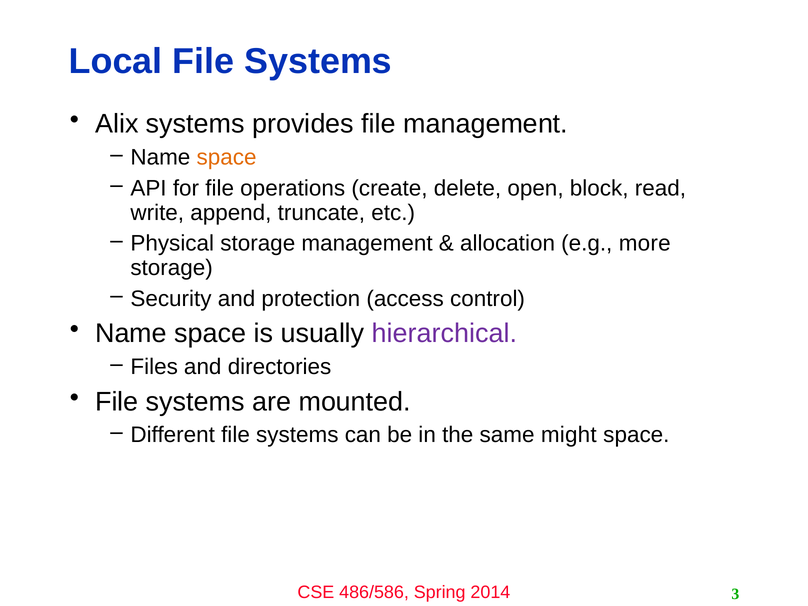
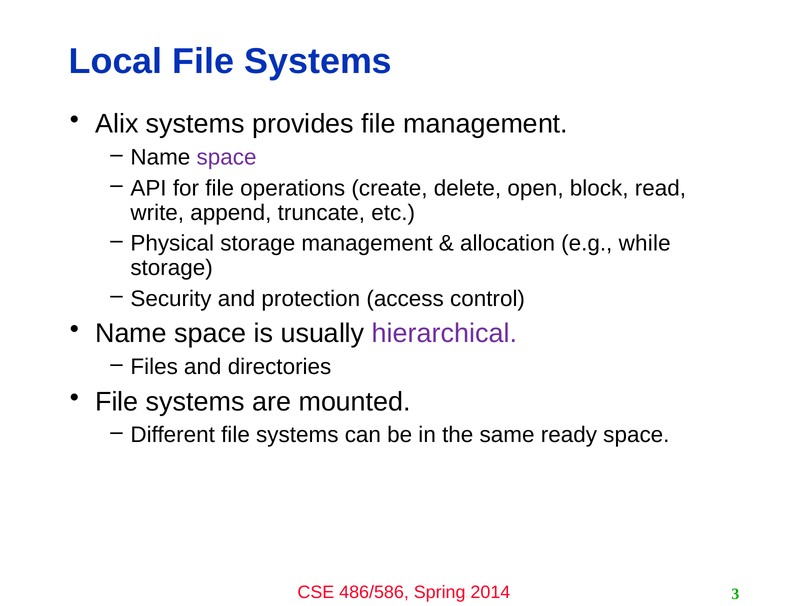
space at (227, 157) colour: orange -> purple
more: more -> while
might: might -> ready
